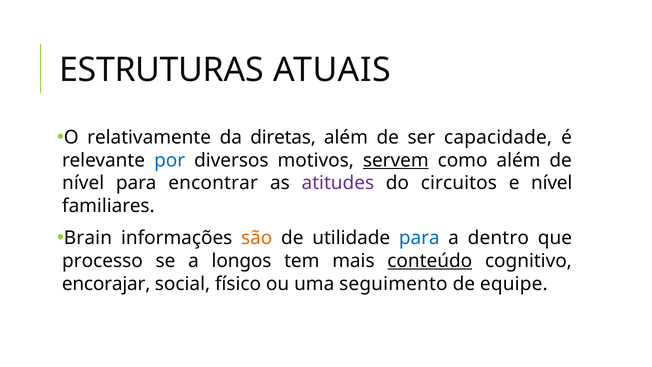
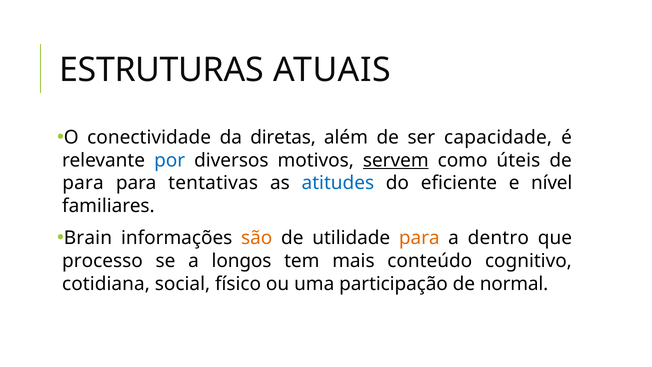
relativamente: relativamente -> conectividade
como além: além -> úteis
nível at (83, 183): nível -> para
encontrar: encontrar -> tentativas
atitudes colour: purple -> blue
circuitos: circuitos -> eficiente
para at (419, 238) colour: blue -> orange
conteúdo underline: present -> none
encorajar: encorajar -> cotidiana
seguimento: seguimento -> participação
equipe: equipe -> normal
